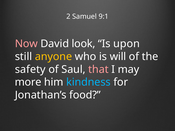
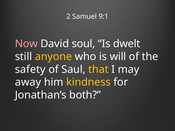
look: look -> soul
upon: upon -> dwelt
that colour: pink -> yellow
more: more -> away
kindness colour: light blue -> yellow
food: food -> both
